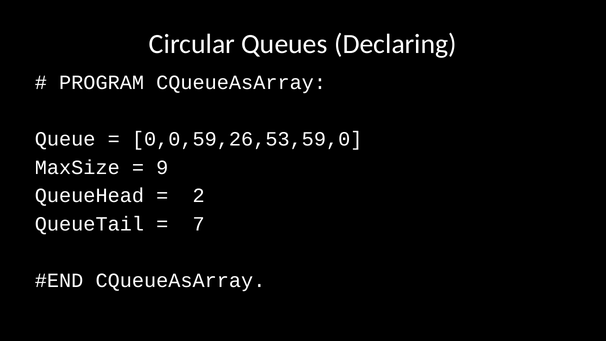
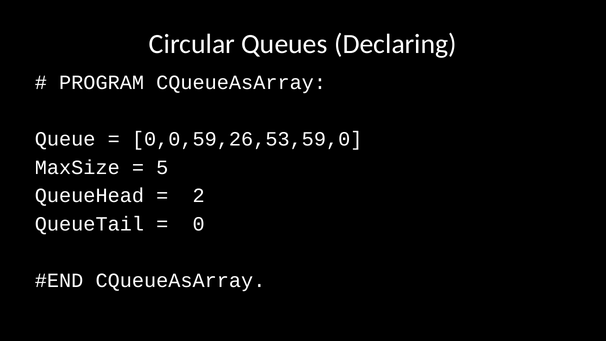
9: 9 -> 5
7: 7 -> 0
